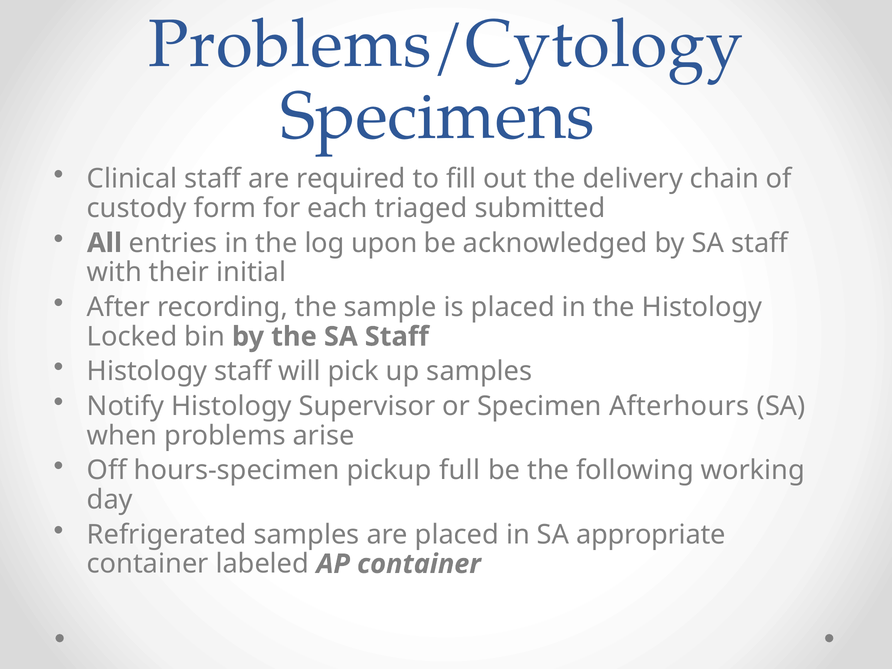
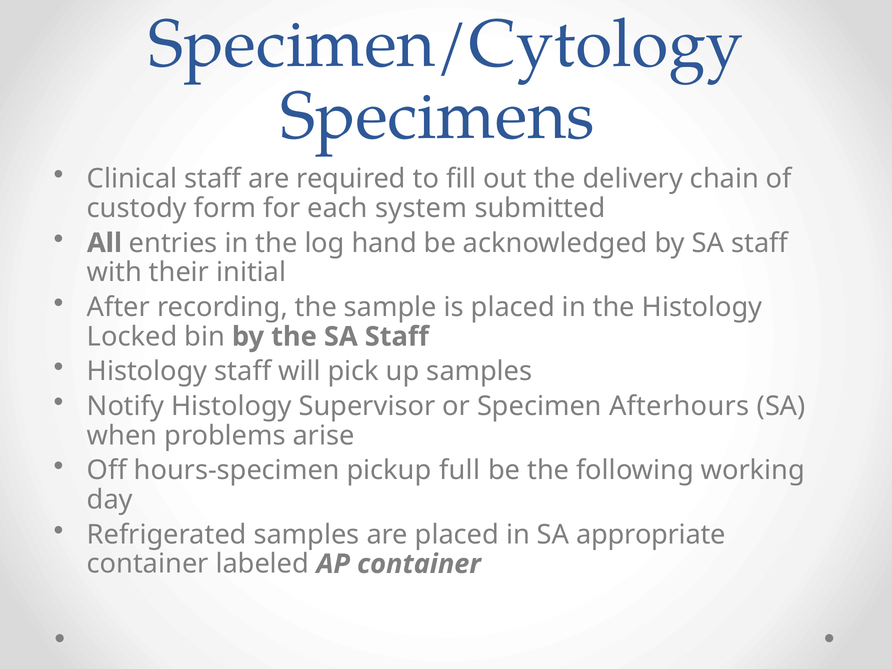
Problems/Cytology: Problems/Cytology -> Specimen/Cytology
triaged: triaged -> system
upon: upon -> hand
